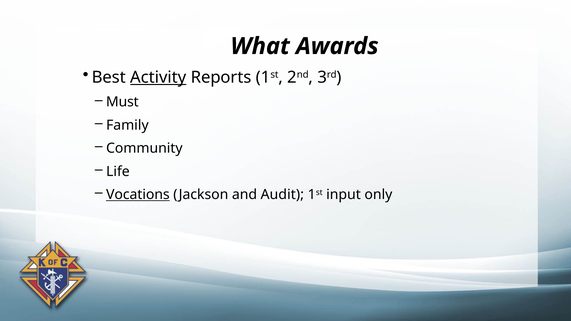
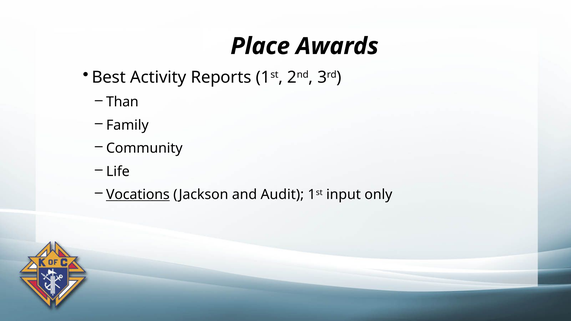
What: What -> Place
Activity underline: present -> none
Must: Must -> Than
